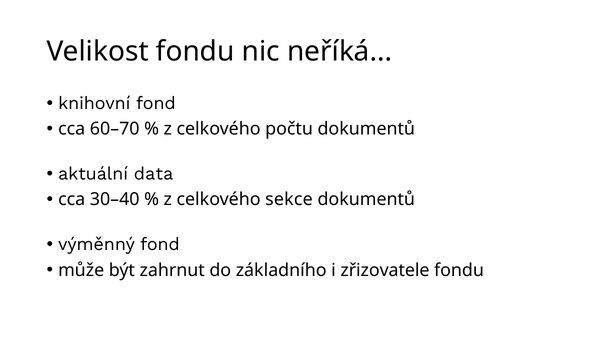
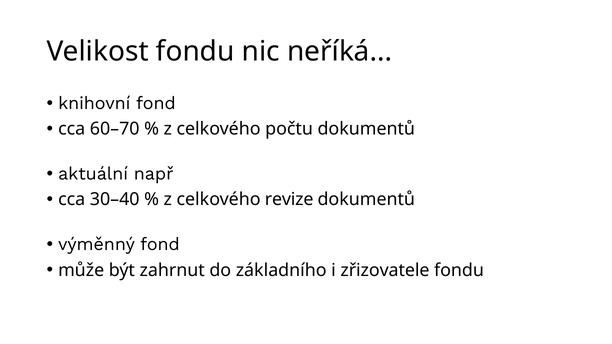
data: data -> např
sekce: sekce -> revize
